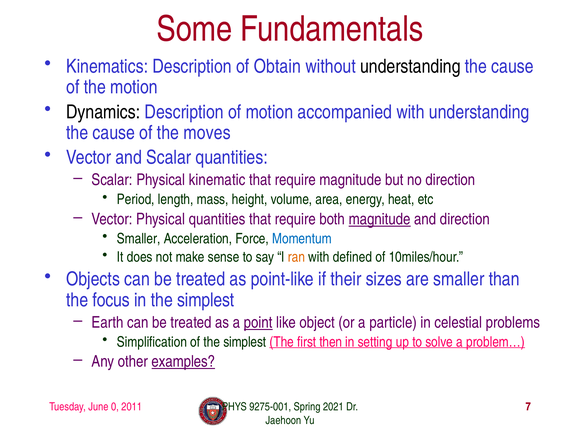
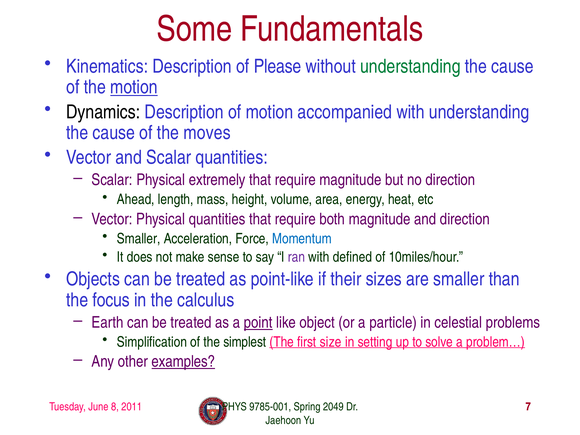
Obtain: Obtain -> Please
understanding at (410, 66) colour: black -> green
motion at (134, 87) underline: none -> present
kinematic: kinematic -> extremely
Period: Period -> Ahead
magnitude at (380, 219) underline: present -> none
ran colour: orange -> purple
in the simplest: simplest -> calculus
then: then -> size
0: 0 -> 8
9275-001: 9275-001 -> 9785-001
2021: 2021 -> 2049
